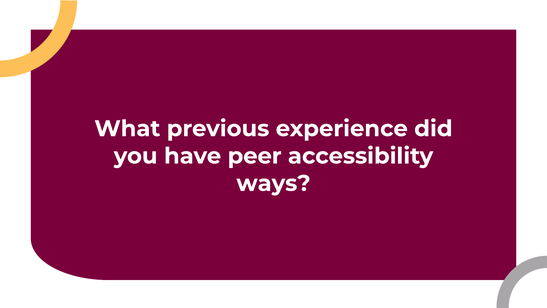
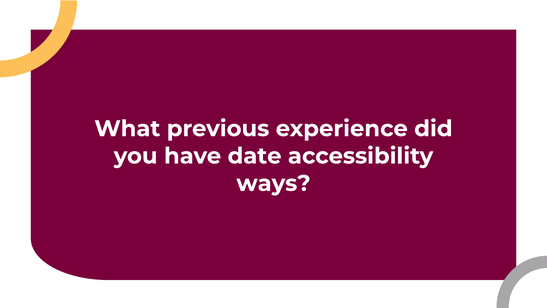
peer: peer -> date
